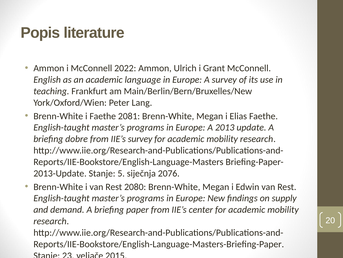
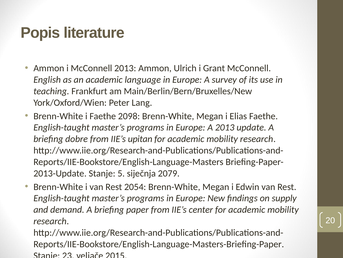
McConnell 2022: 2022 -> 2013
2081: 2081 -> 2098
IIE’s survey: survey -> upitan
2076: 2076 -> 2079
2080: 2080 -> 2054
